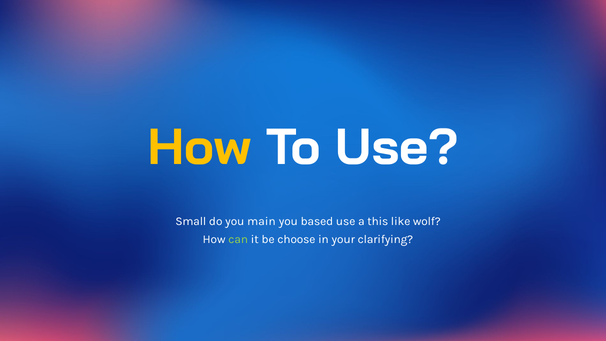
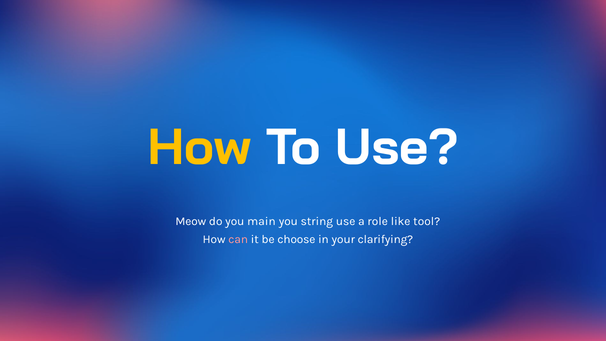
Small: Small -> Meow
based: based -> string
this: this -> role
wolf: wolf -> tool
can colour: light green -> pink
